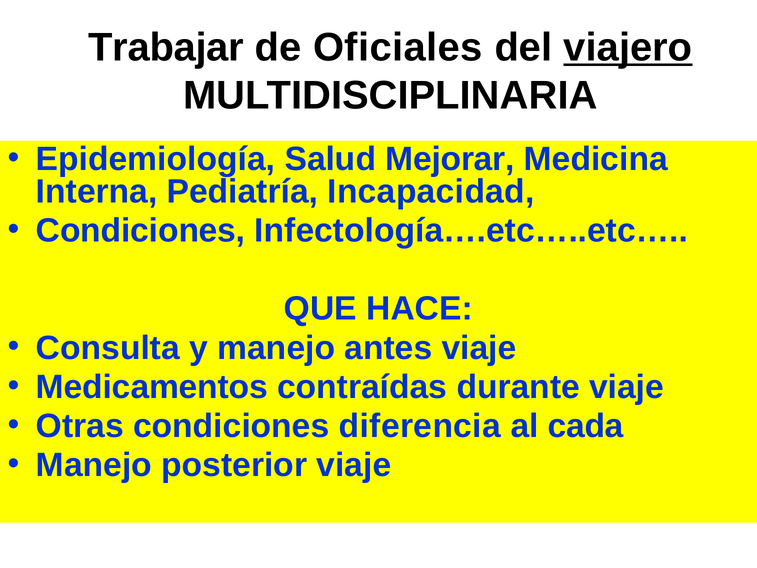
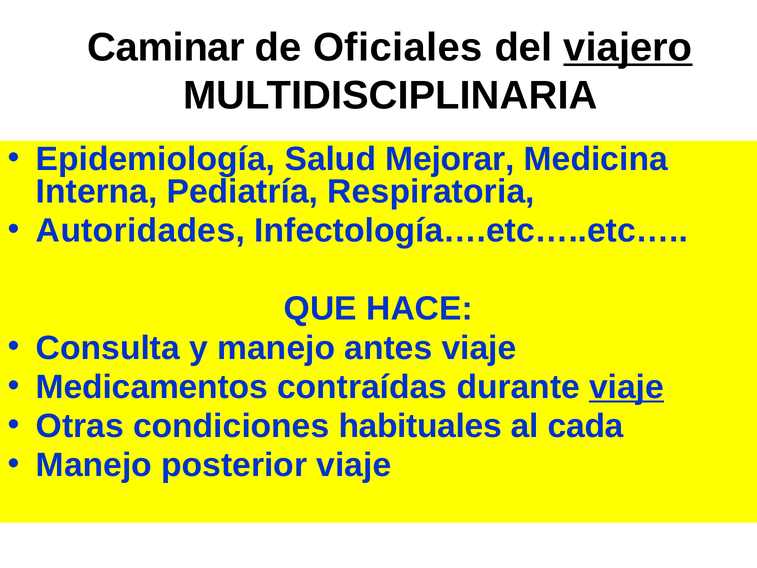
Trabajar: Trabajar -> Caminar
Incapacidad: Incapacidad -> Respiratoria
Condiciones at (141, 231): Condiciones -> Autoridades
viaje at (627, 387) underline: none -> present
diferencia: diferencia -> habituales
